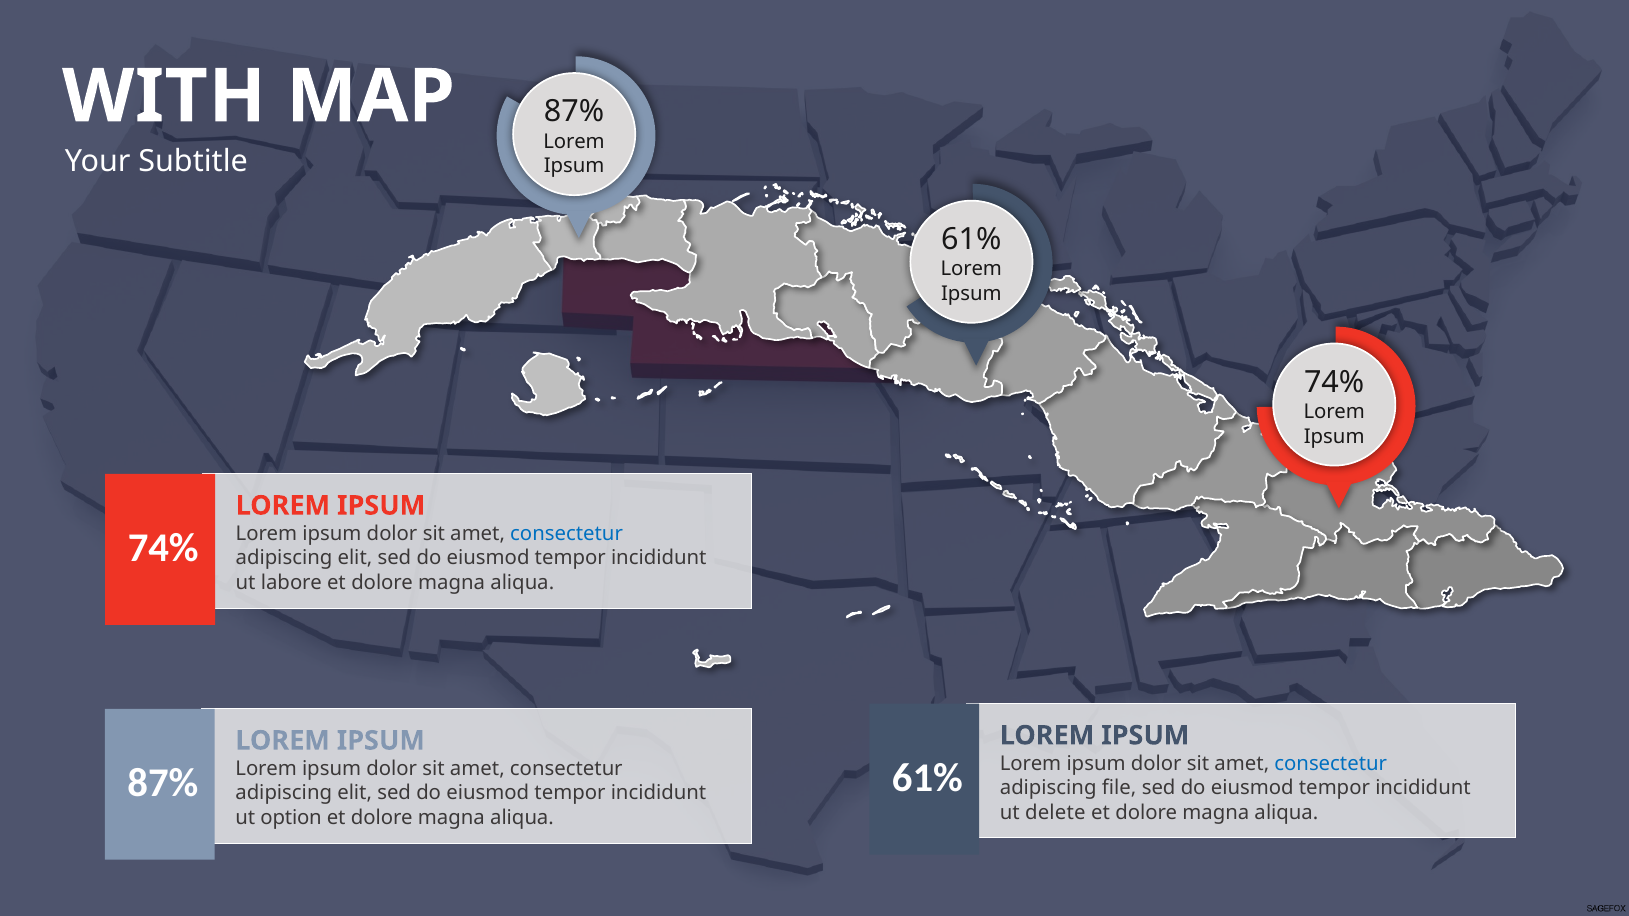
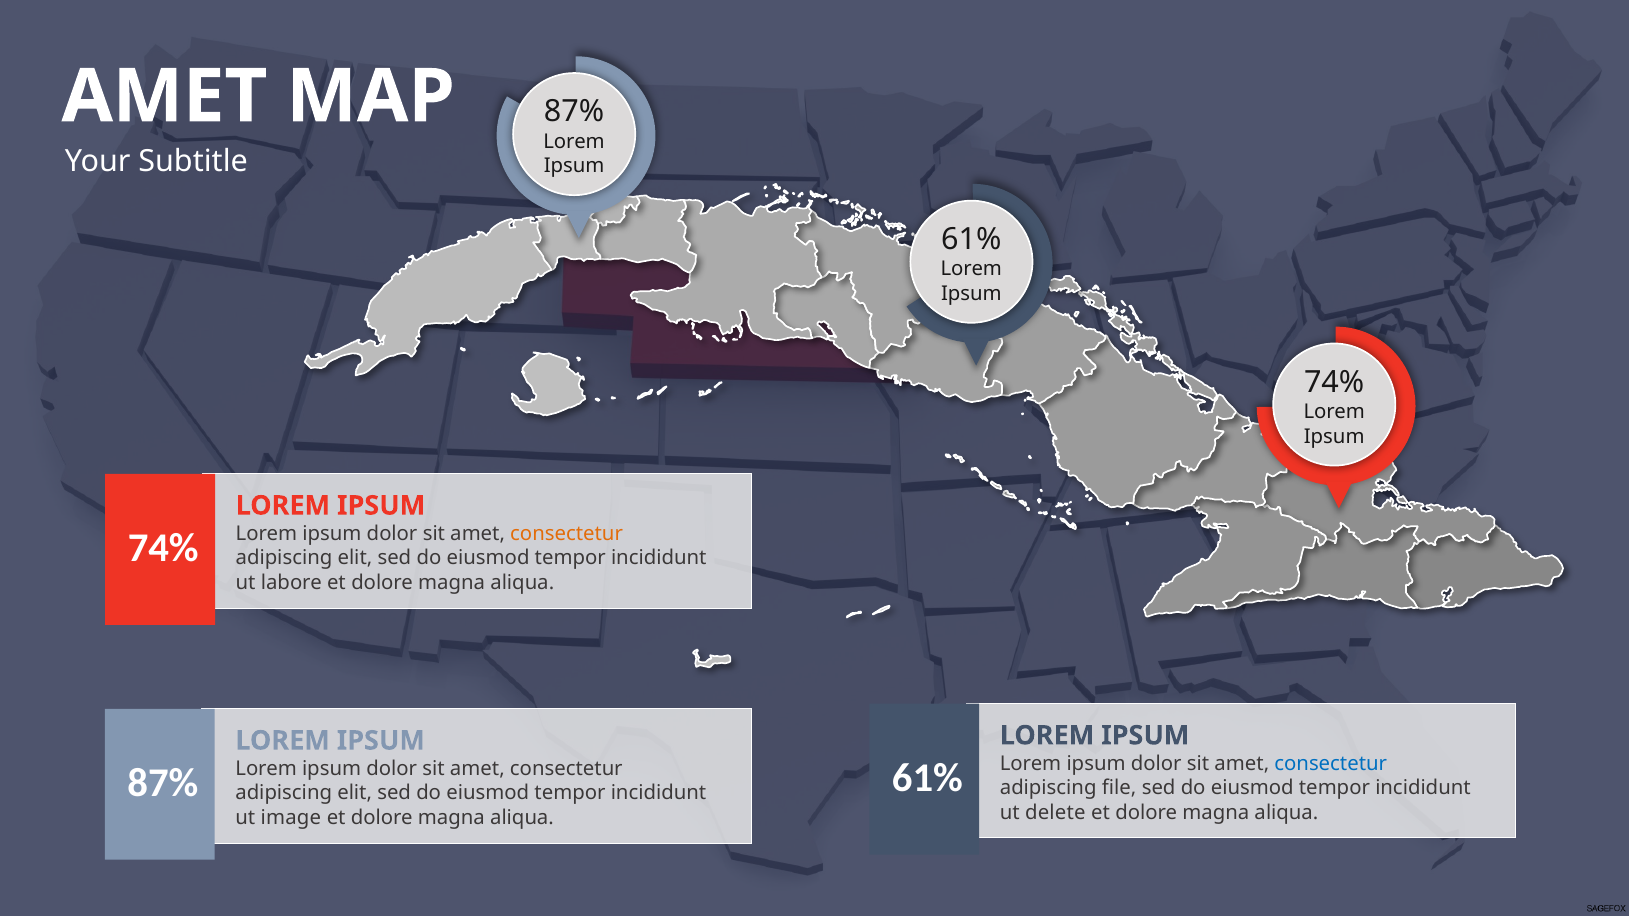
WITH at (164, 97): WITH -> AMET
consectetur at (567, 534) colour: blue -> orange
option: option -> image
